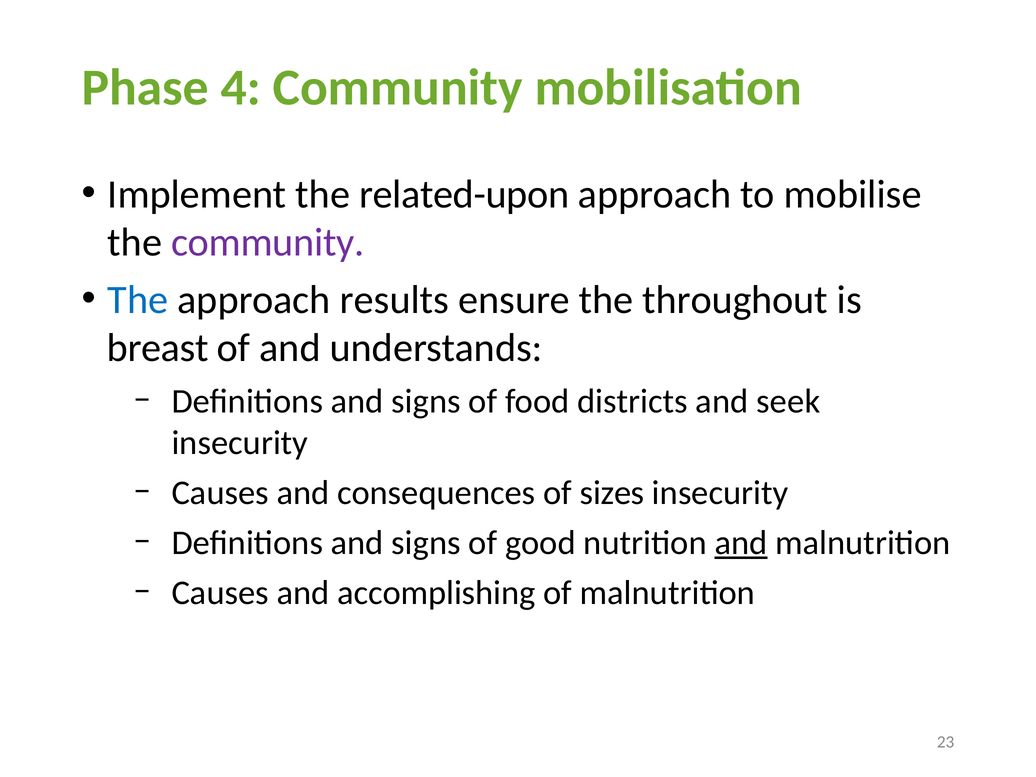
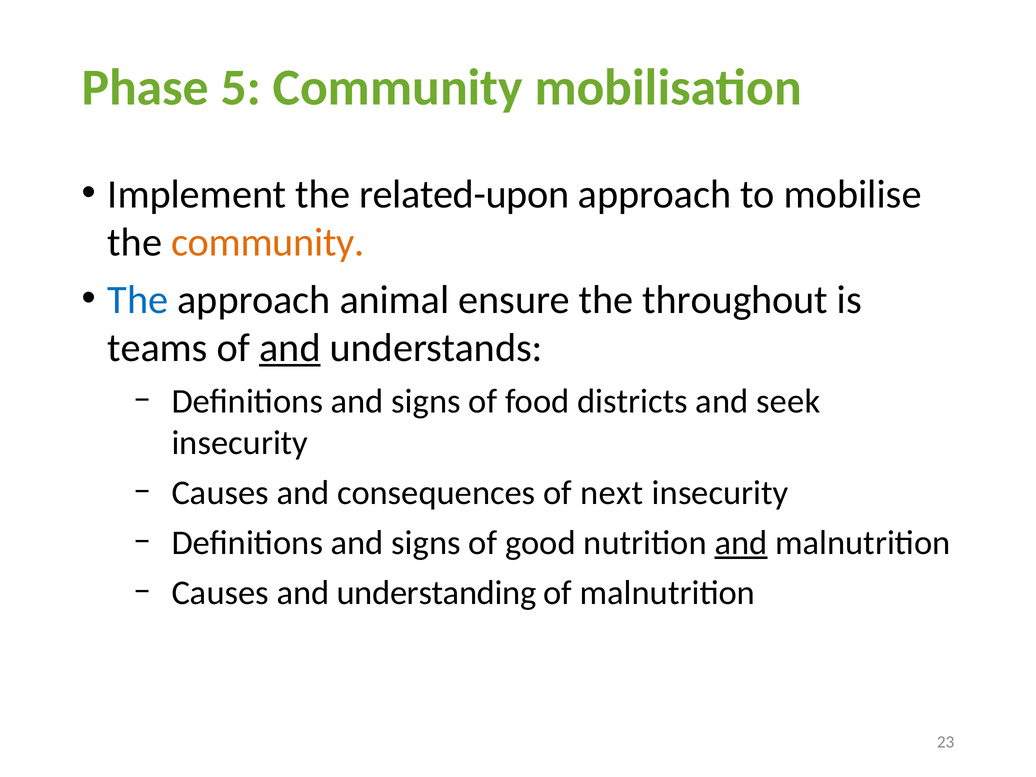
4: 4 -> 5
community at (268, 243) colour: purple -> orange
results: results -> animal
breast: breast -> teams
and at (290, 348) underline: none -> present
sizes: sizes -> next
accomplishing: accomplishing -> understanding
